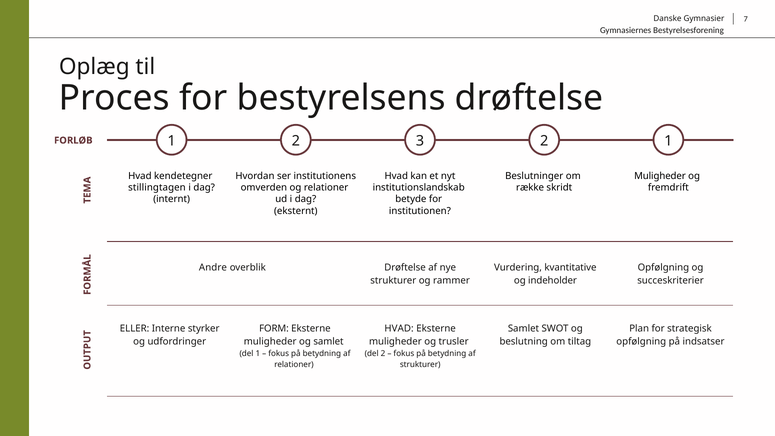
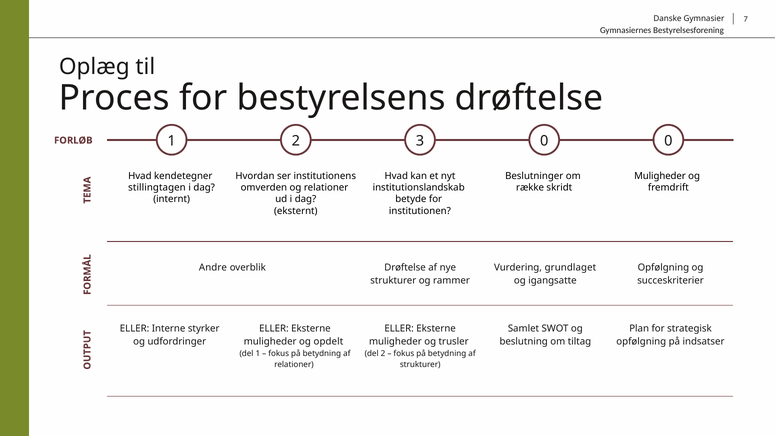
2 2: 2 -> 0
1 1: 1 -> 0
kvantitative: kvantitative -> grundlaget
indeholder: indeholder -> igangsatte
FORM at (274, 328): FORM -> ELLER
HVAD at (399, 328): HVAD -> ELLER
og samlet: samlet -> opdelt
